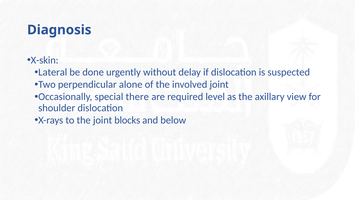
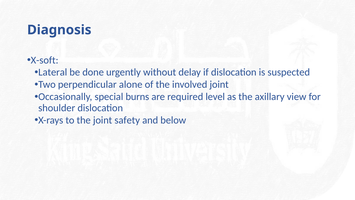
X-skin: X-skin -> X-soft
there: there -> burns
blocks: blocks -> safety
